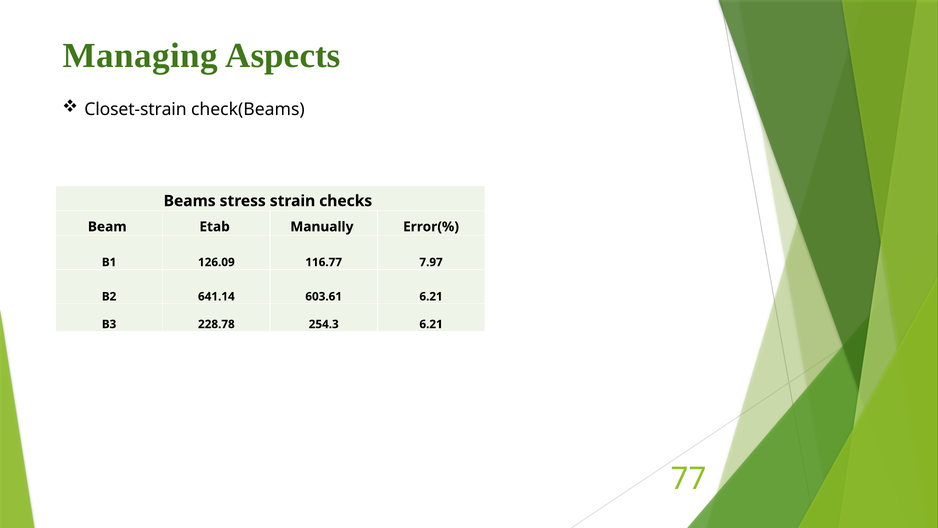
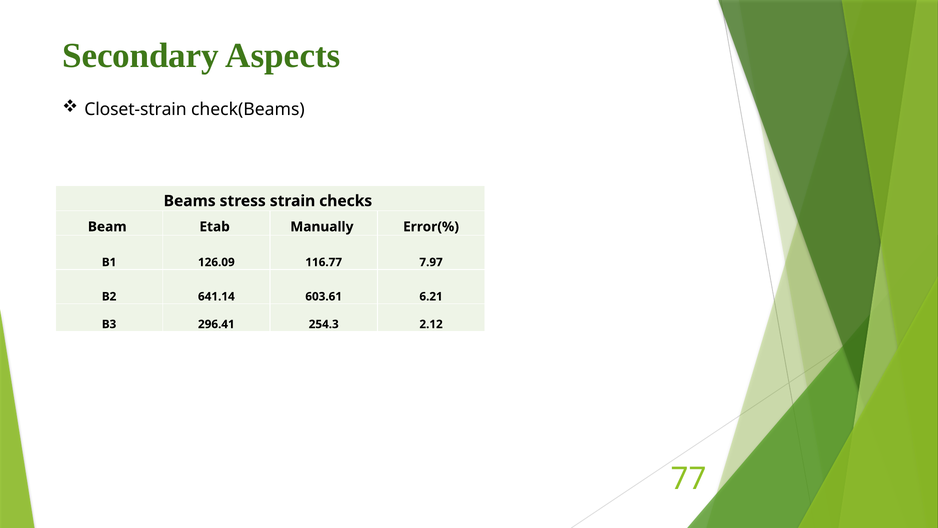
Managing: Managing -> Secondary
228.78: 228.78 -> 296.41
254.3 6.21: 6.21 -> 2.12
